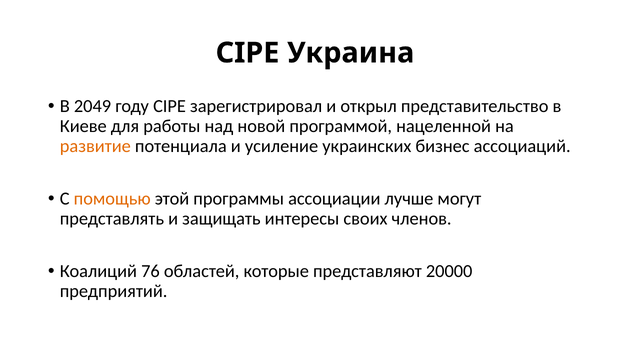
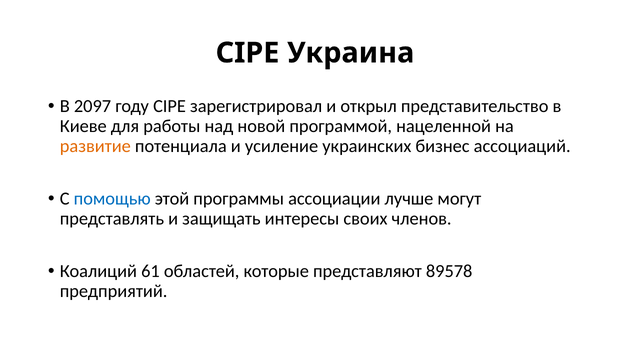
2049: 2049 -> 2097
помощью colour: orange -> blue
76: 76 -> 61
20000: 20000 -> 89578
